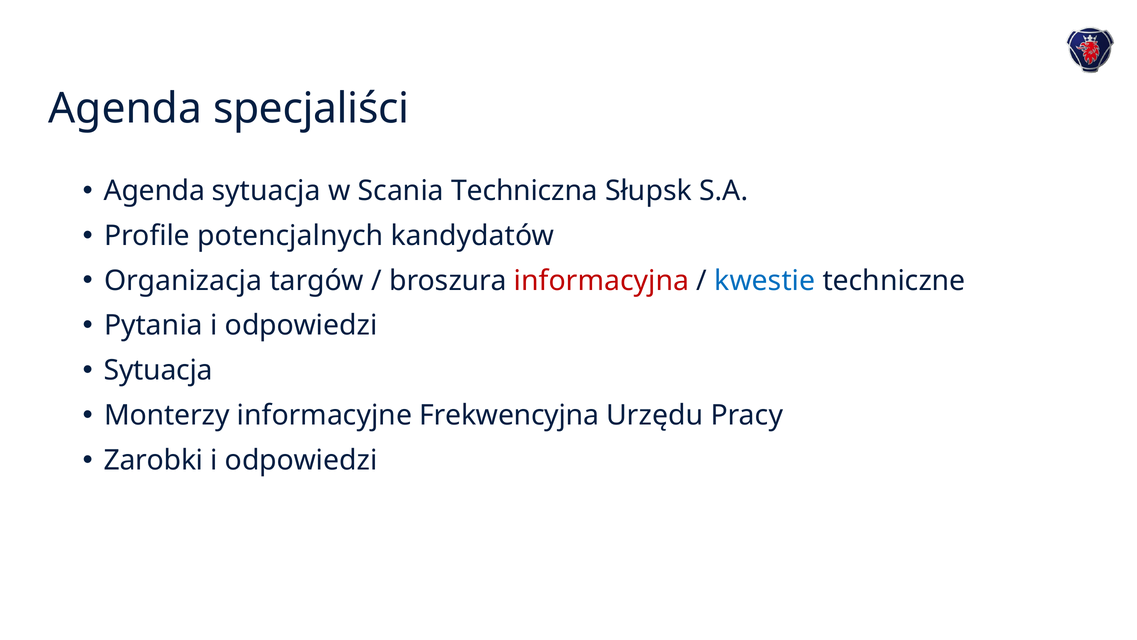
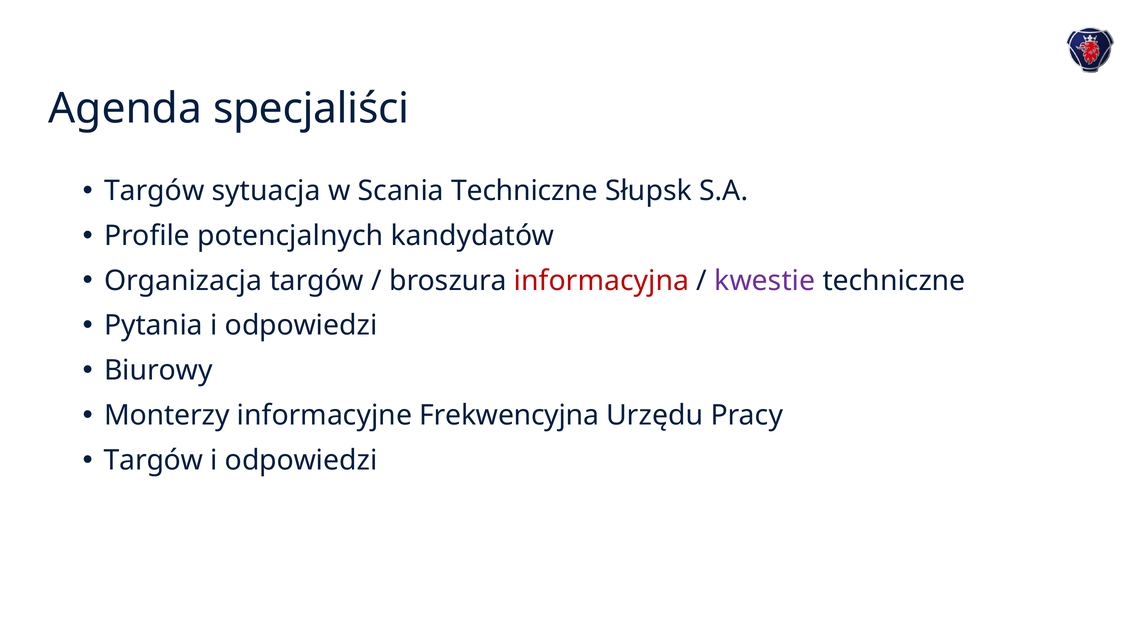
Agenda at (154, 191): Agenda -> Targów
Scania Techniczna: Techniczna -> Techniczne
kwestie colour: blue -> purple
Sytuacja at (158, 370): Sytuacja -> Biurowy
Zarobki at (154, 460): Zarobki -> Targów
